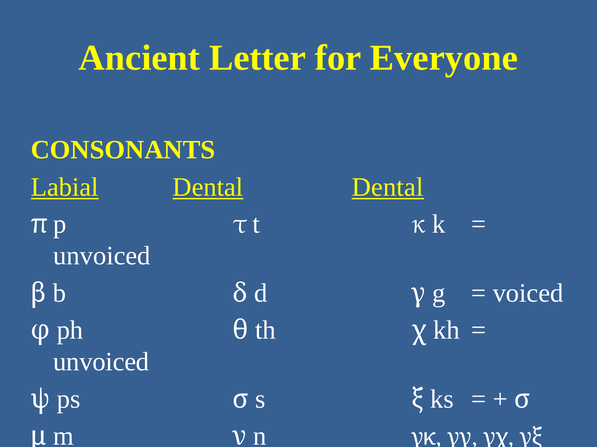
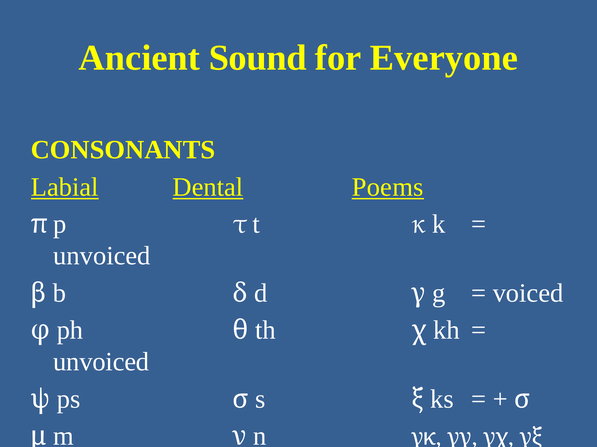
Letter: Letter -> Sound
Dental Dental: Dental -> Poems
